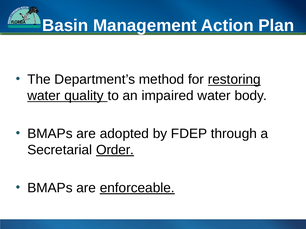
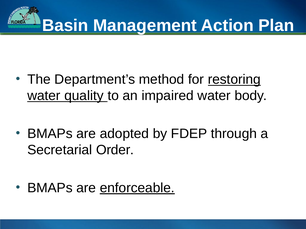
Order underline: present -> none
